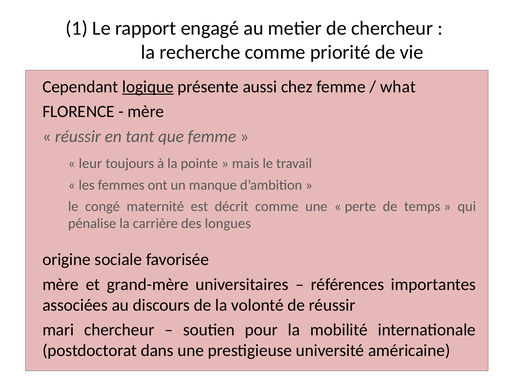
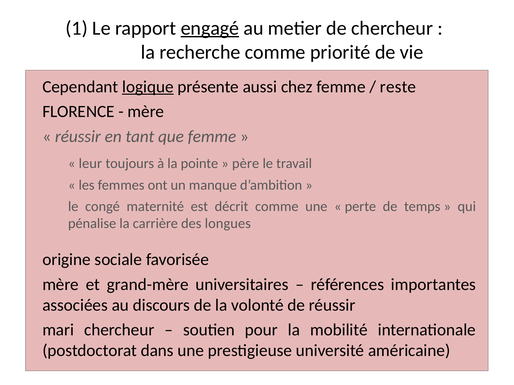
engagé underline: none -> present
what: what -> reste
mais: mais -> père
